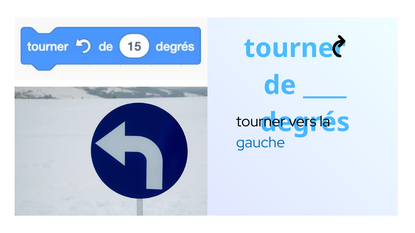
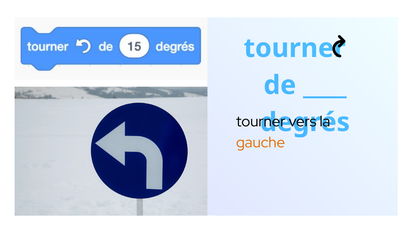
gauche colour: blue -> orange
